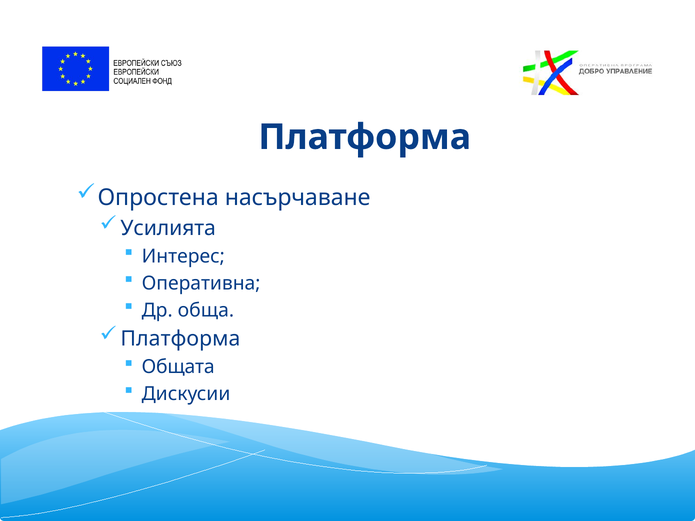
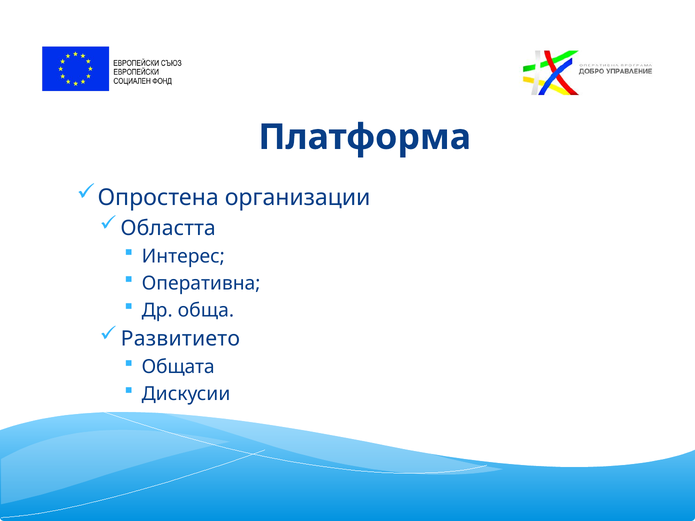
насърчаване: насърчаване -> организации
Усилията: Усилията -> Областта
Платформа at (180, 339): Платформа -> Развитието
